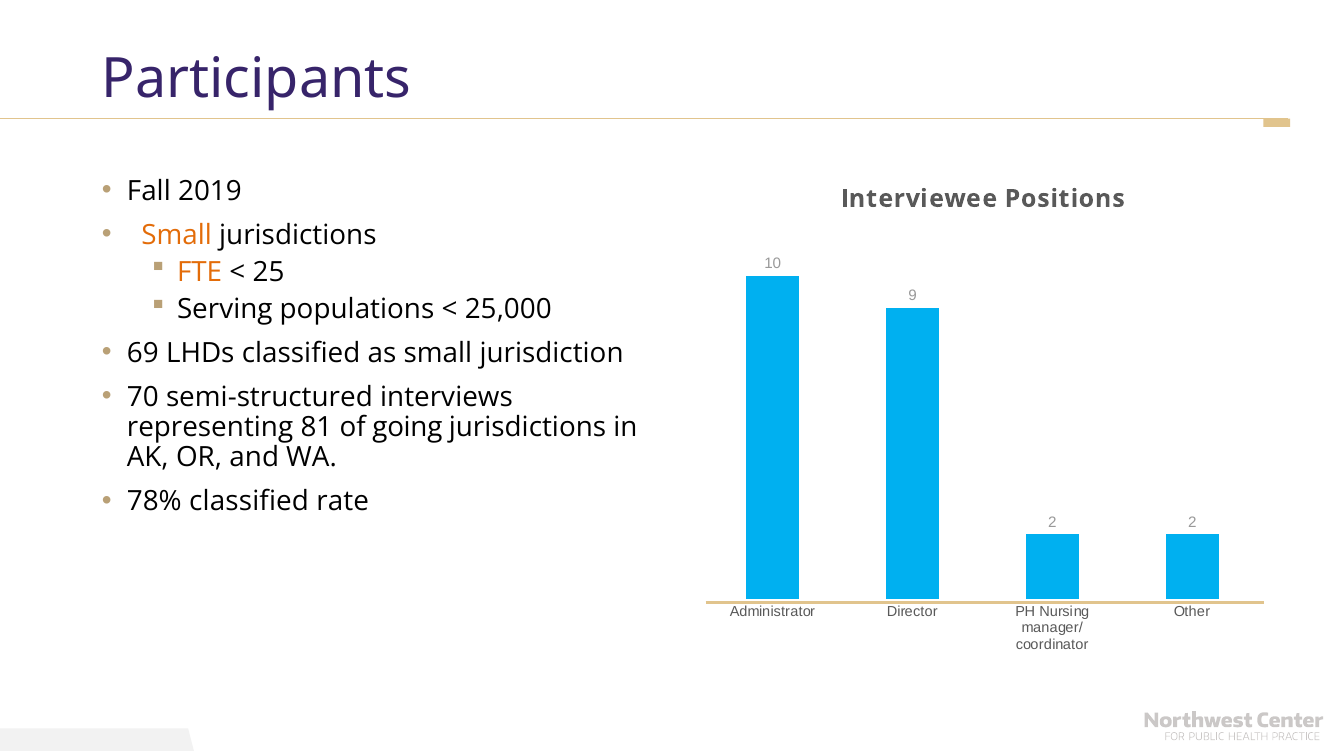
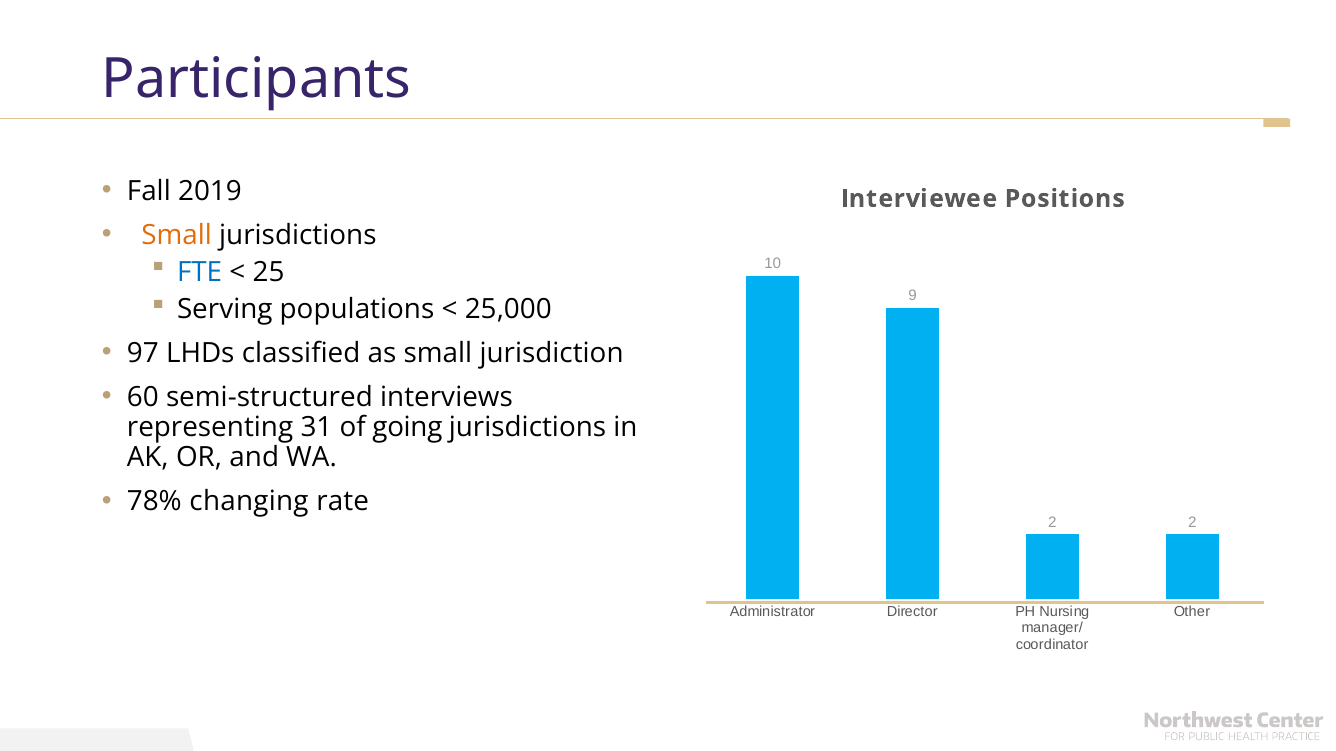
FTE colour: orange -> blue
69: 69 -> 97
70: 70 -> 60
81: 81 -> 31
78% classified: classified -> changing
